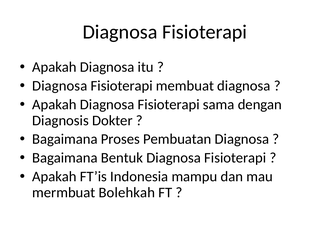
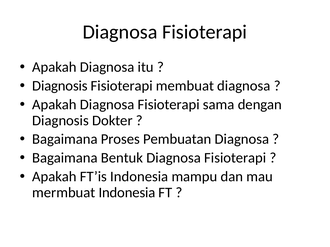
Diagnosa at (60, 86): Diagnosa -> Diagnosis
mermbuat Bolehkah: Bolehkah -> Indonesia
